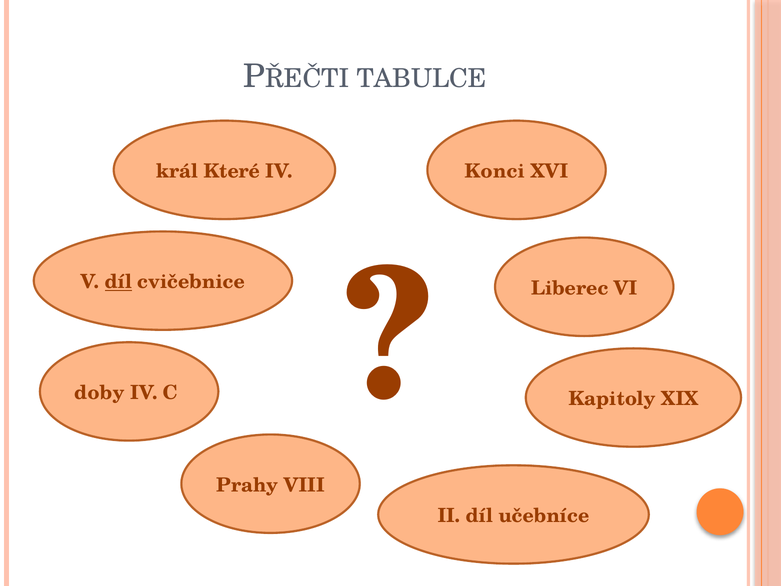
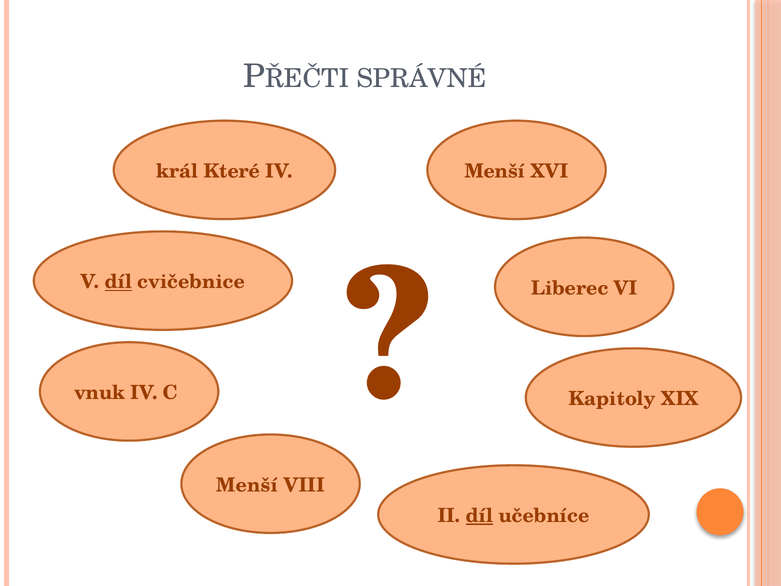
TABULCE: TABULCE -> SPRÁVNÉ
Konci at (495, 171): Konci -> Menší
doby: doby -> vnuk
Prahy at (247, 485): Prahy -> Menší
díl at (479, 516) underline: none -> present
